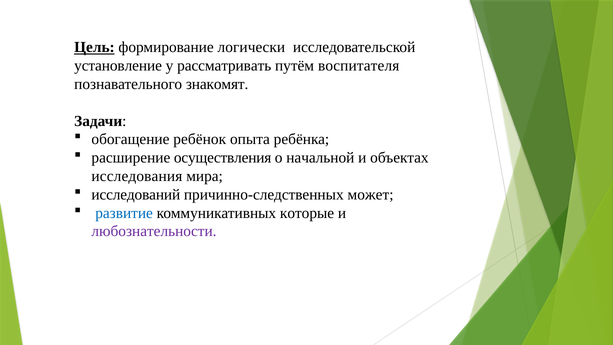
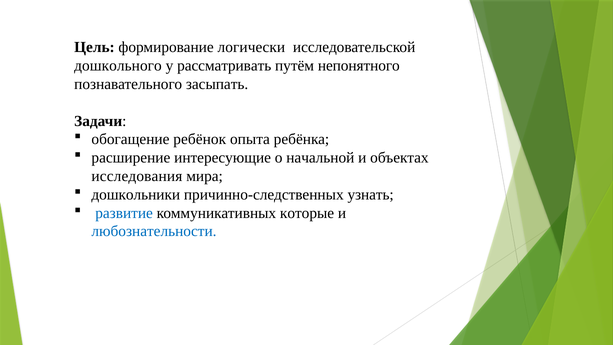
Цель underline: present -> none
установление: установление -> дошкольного
воспитателя: воспитателя -> непонятного
знакомят: знакомят -> засыпать
осуществления: осуществления -> интересующие
исследований: исследований -> дошкольники
может: может -> узнать
любознательности colour: purple -> blue
